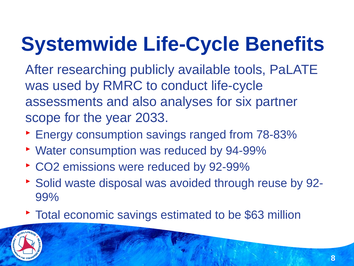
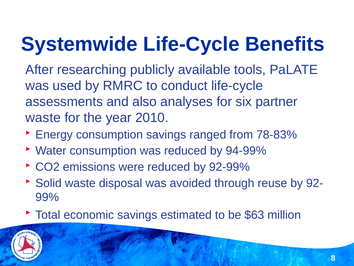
scope at (43, 117): scope -> waste
2033: 2033 -> 2010
